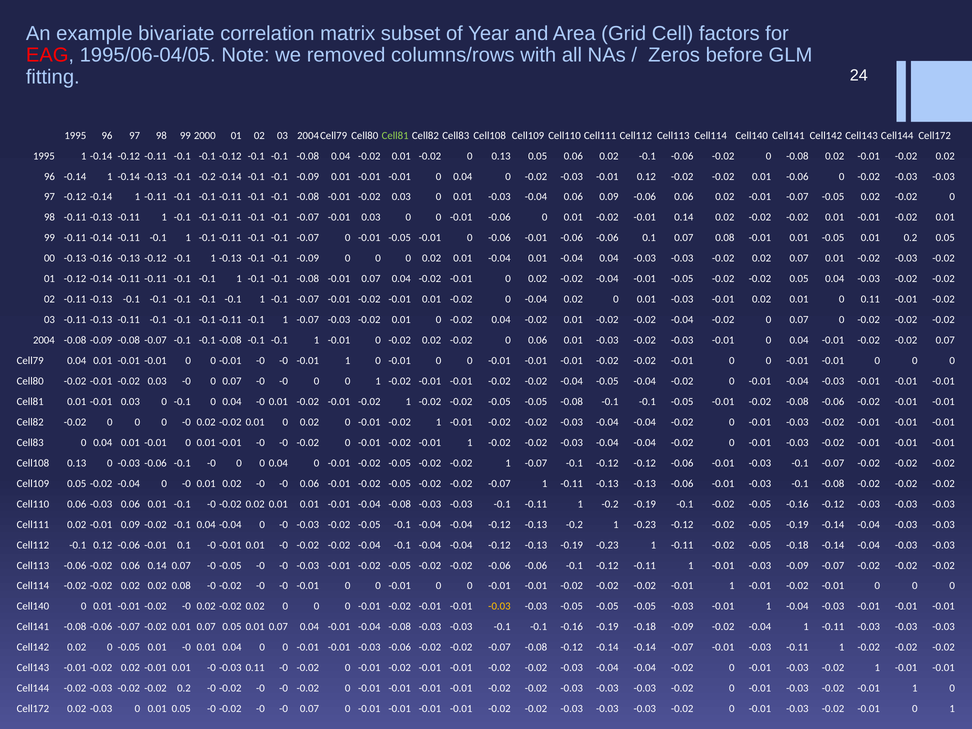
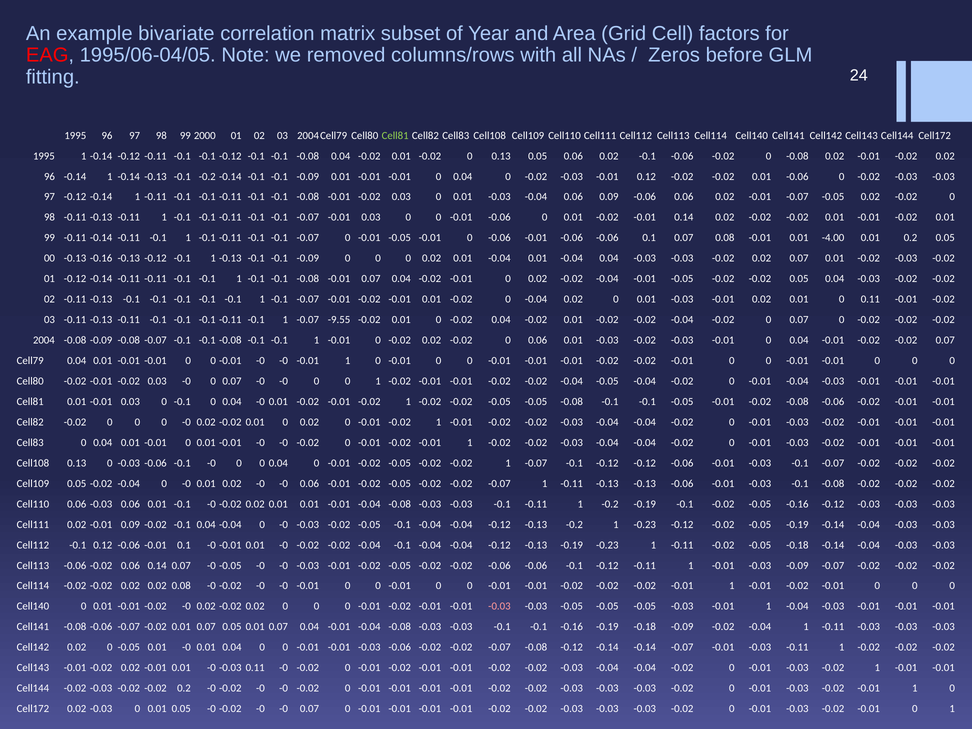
0.01 -0.05: -0.05 -> -4.00
-0.07 -0.03: -0.03 -> -9.55
-0.03 at (499, 606) colour: yellow -> pink
